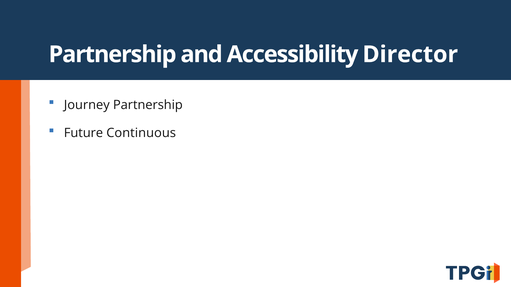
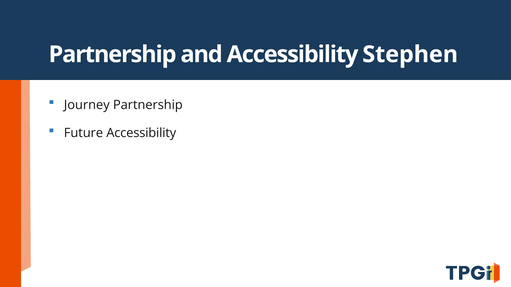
Director: Director -> Stephen
Future Continuous: Continuous -> Accessibility
